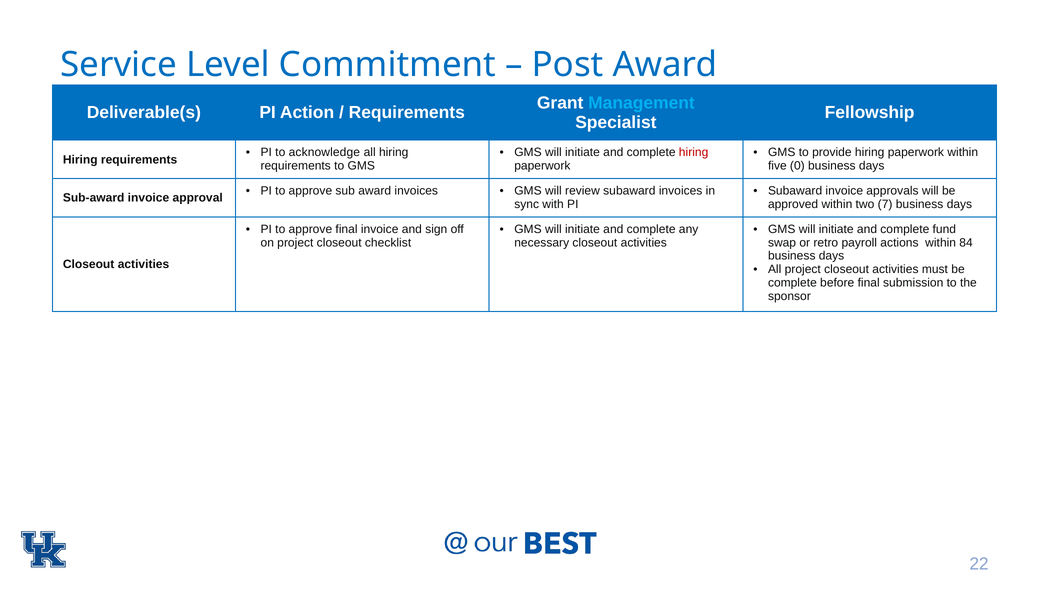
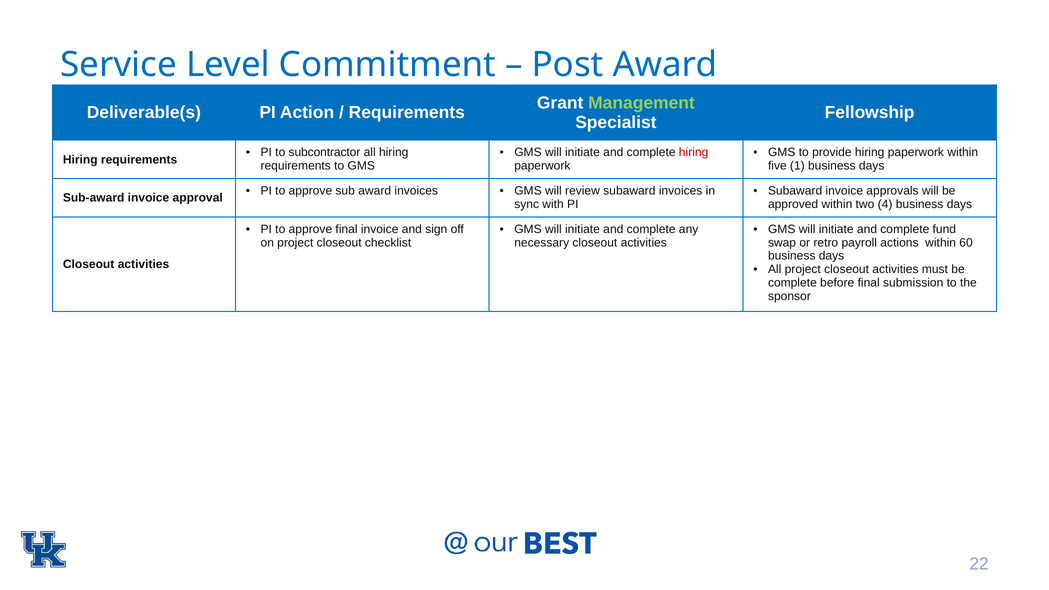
Management colour: light blue -> light green
acknowledge: acknowledge -> subcontractor
0: 0 -> 1
7: 7 -> 4
84: 84 -> 60
